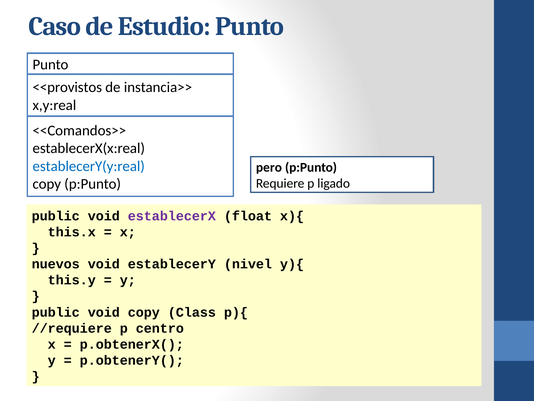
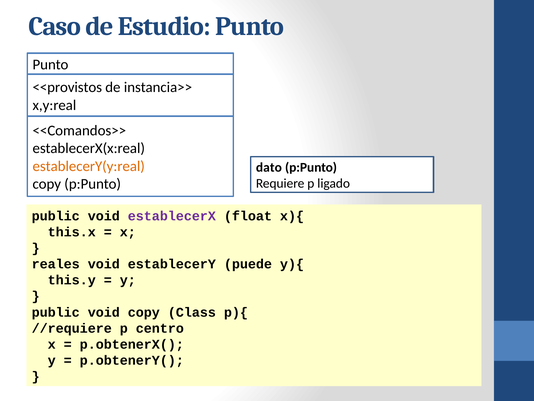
establecerY(y:real colour: blue -> orange
pero: pero -> dato
nuevos: nuevos -> reales
nivel: nivel -> puede
